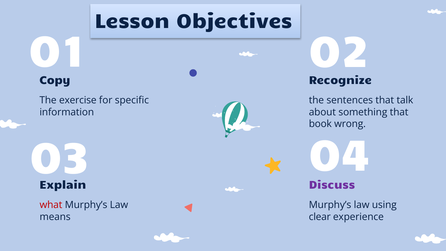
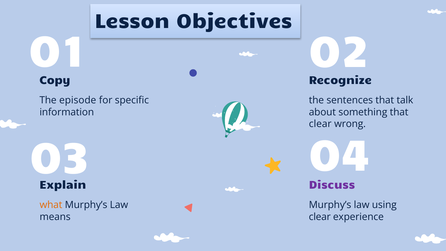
exercise: exercise -> episode
book at (320, 124): book -> clear
what colour: red -> orange
